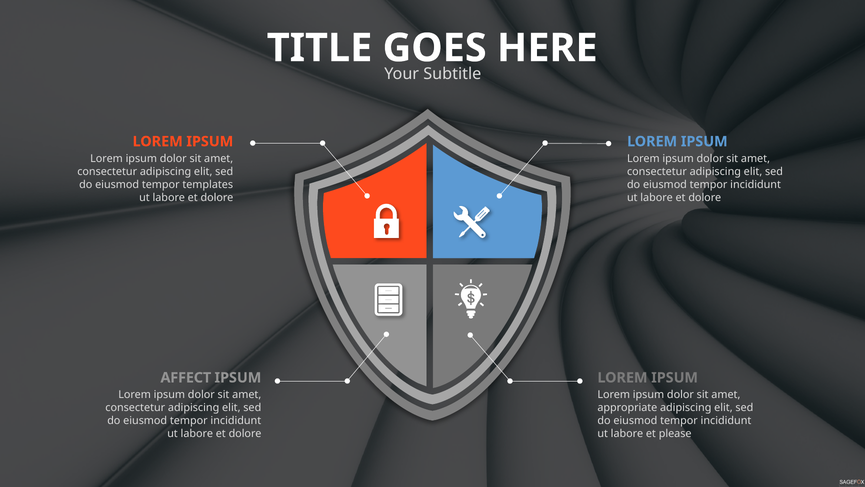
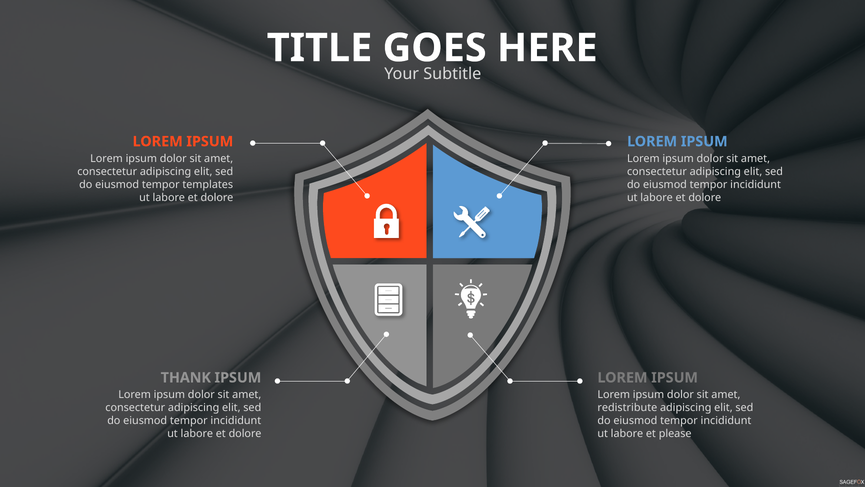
AFFECT: AFFECT -> THANK
appropriate: appropriate -> redistribute
